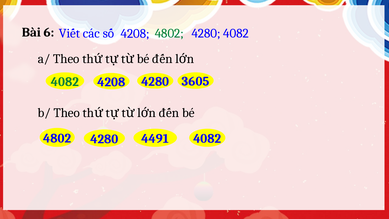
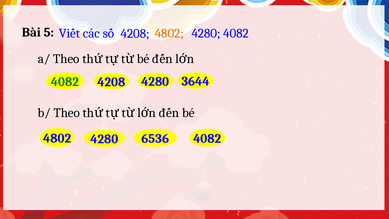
6: 6 -> 5
4802 at (169, 33) colour: green -> orange
3605: 3605 -> 3644
4491: 4491 -> 6536
